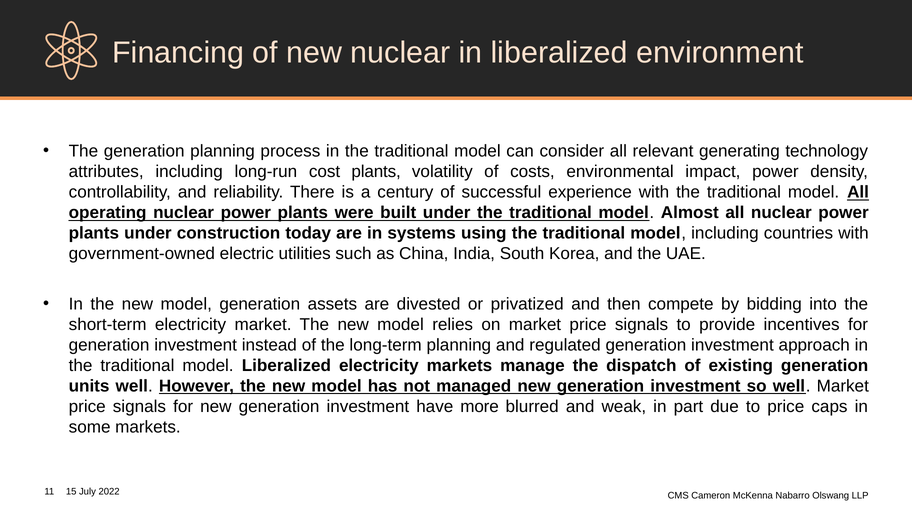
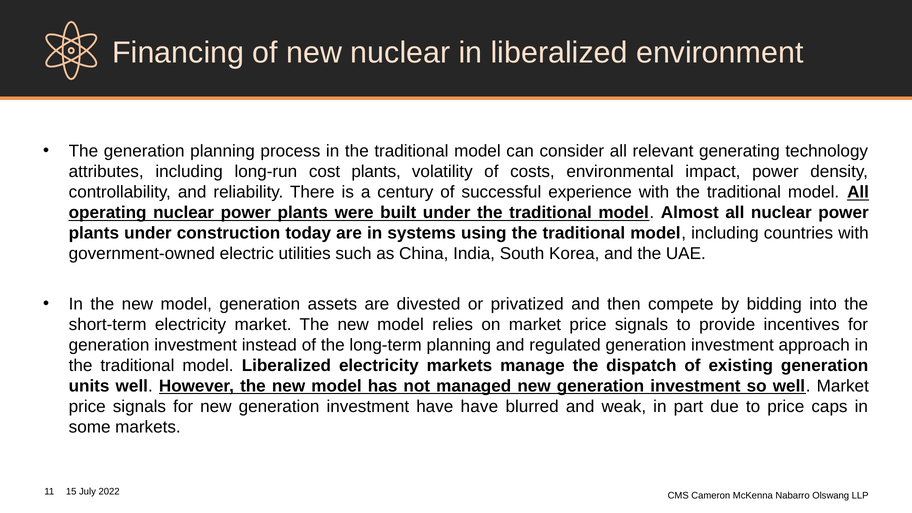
have more: more -> have
